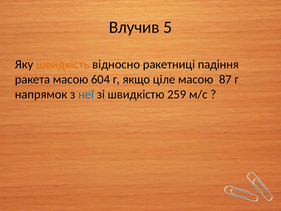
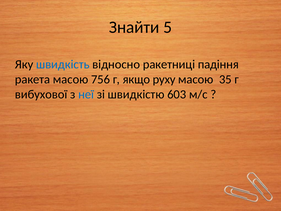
Влучив: Влучив -> Знайти
швидкість colour: orange -> blue
604: 604 -> 756
ціле: ціле -> руху
87: 87 -> 35
напрямок: напрямок -> вибухової
259: 259 -> 603
